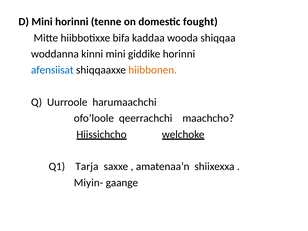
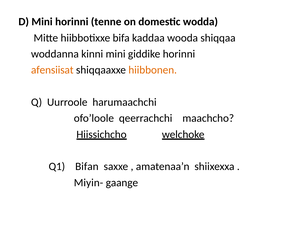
fought: fought -> wodda
afensiisat colour: blue -> orange
Tarja: Tarja -> Bifan
